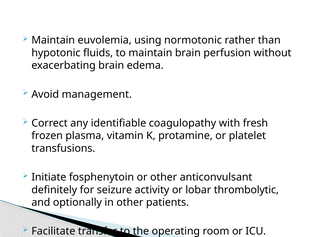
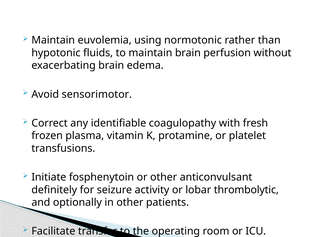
management: management -> sensorimotor
